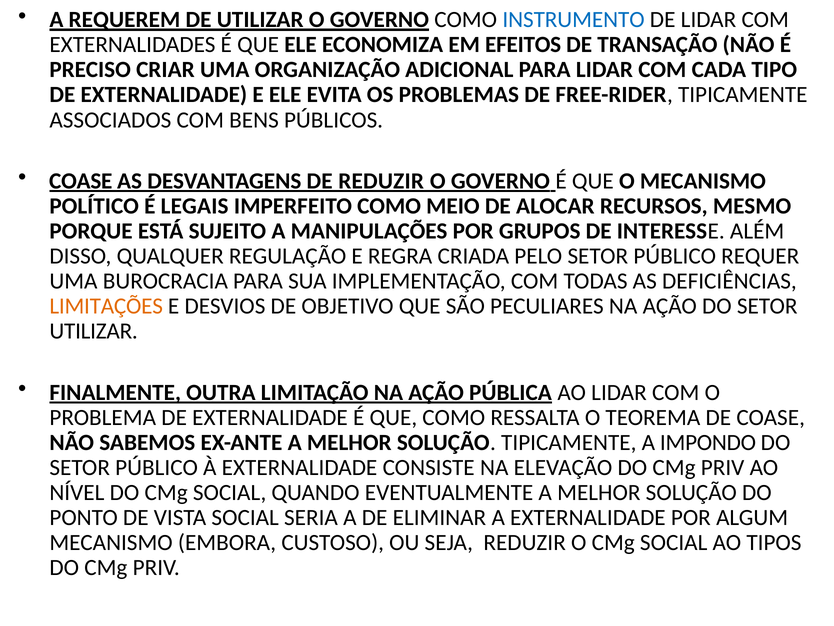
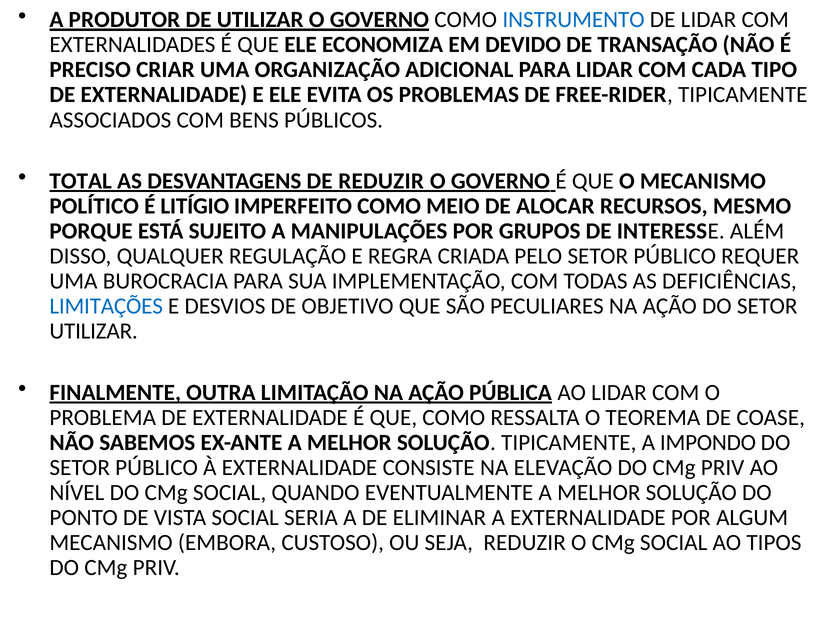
REQUEREM: REQUEREM -> PRODUTOR
EFEITOS: EFEITOS -> DEVIDO
COASE at (81, 181): COASE -> TOTAL
LEGAIS: LEGAIS -> LITÍGIO
LIMITAÇÕES colour: orange -> blue
